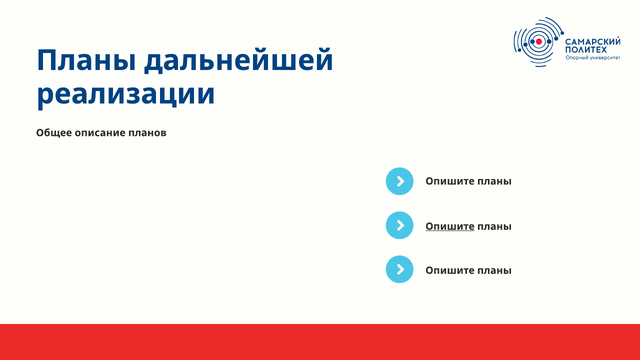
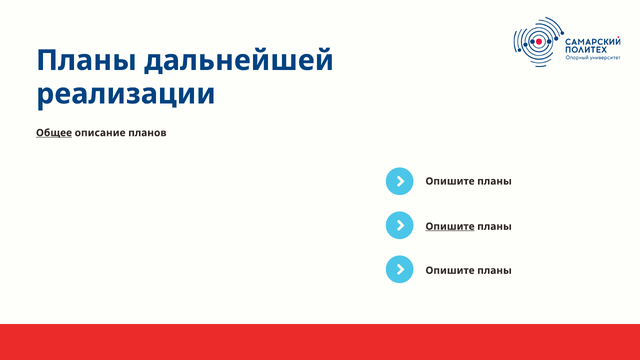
Общее underline: none -> present
